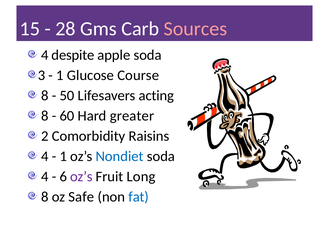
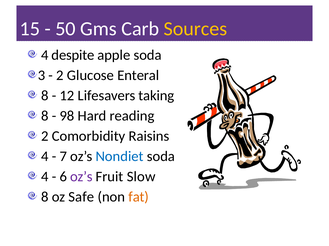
28: 28 -> 50
Sources colour: pink -> yellow
1 at (60, 76): 1 -> 2
Course: Course -> Enteral
50: 50 -> 12
acting: acting -> taking
60: 60 -> 98
greater: greater -> reading
1 at (63, 157): 1 -> 7
Long: Long -> Slow
fat colour: blue -> orange
